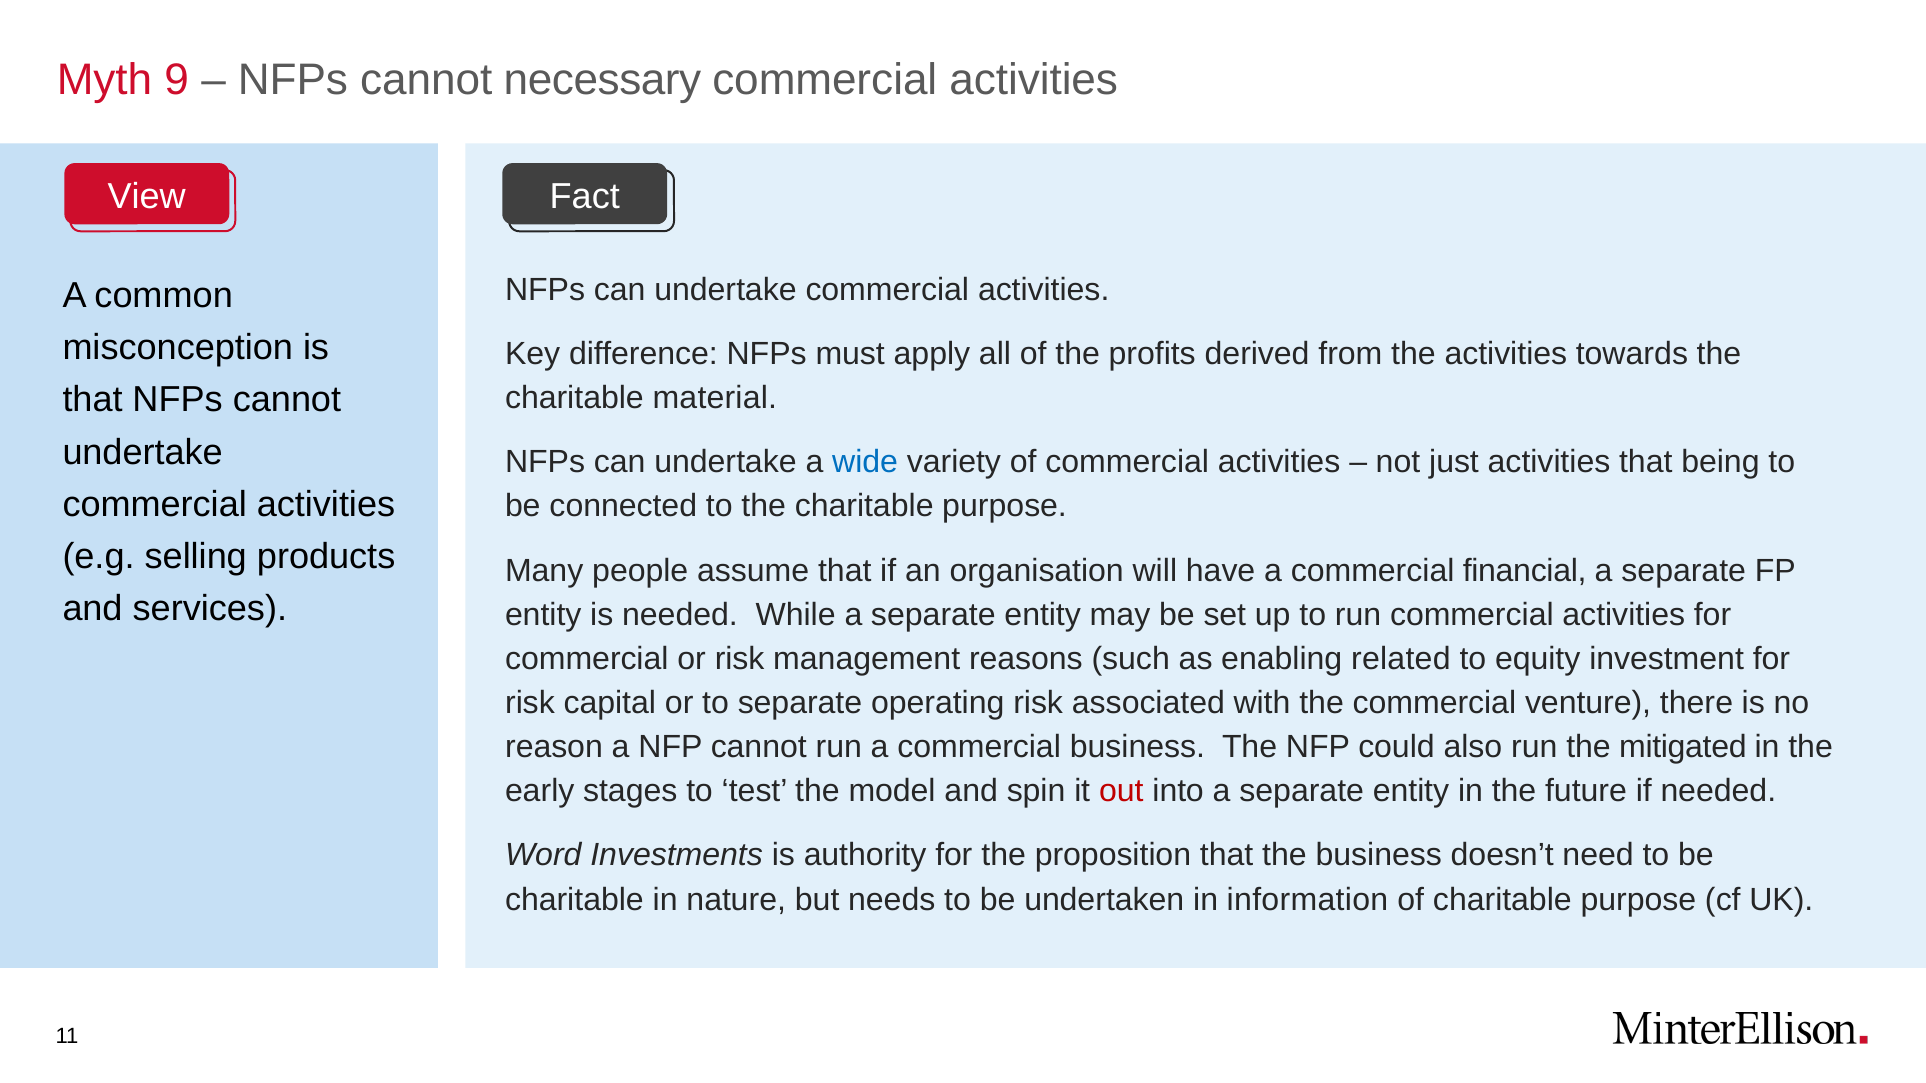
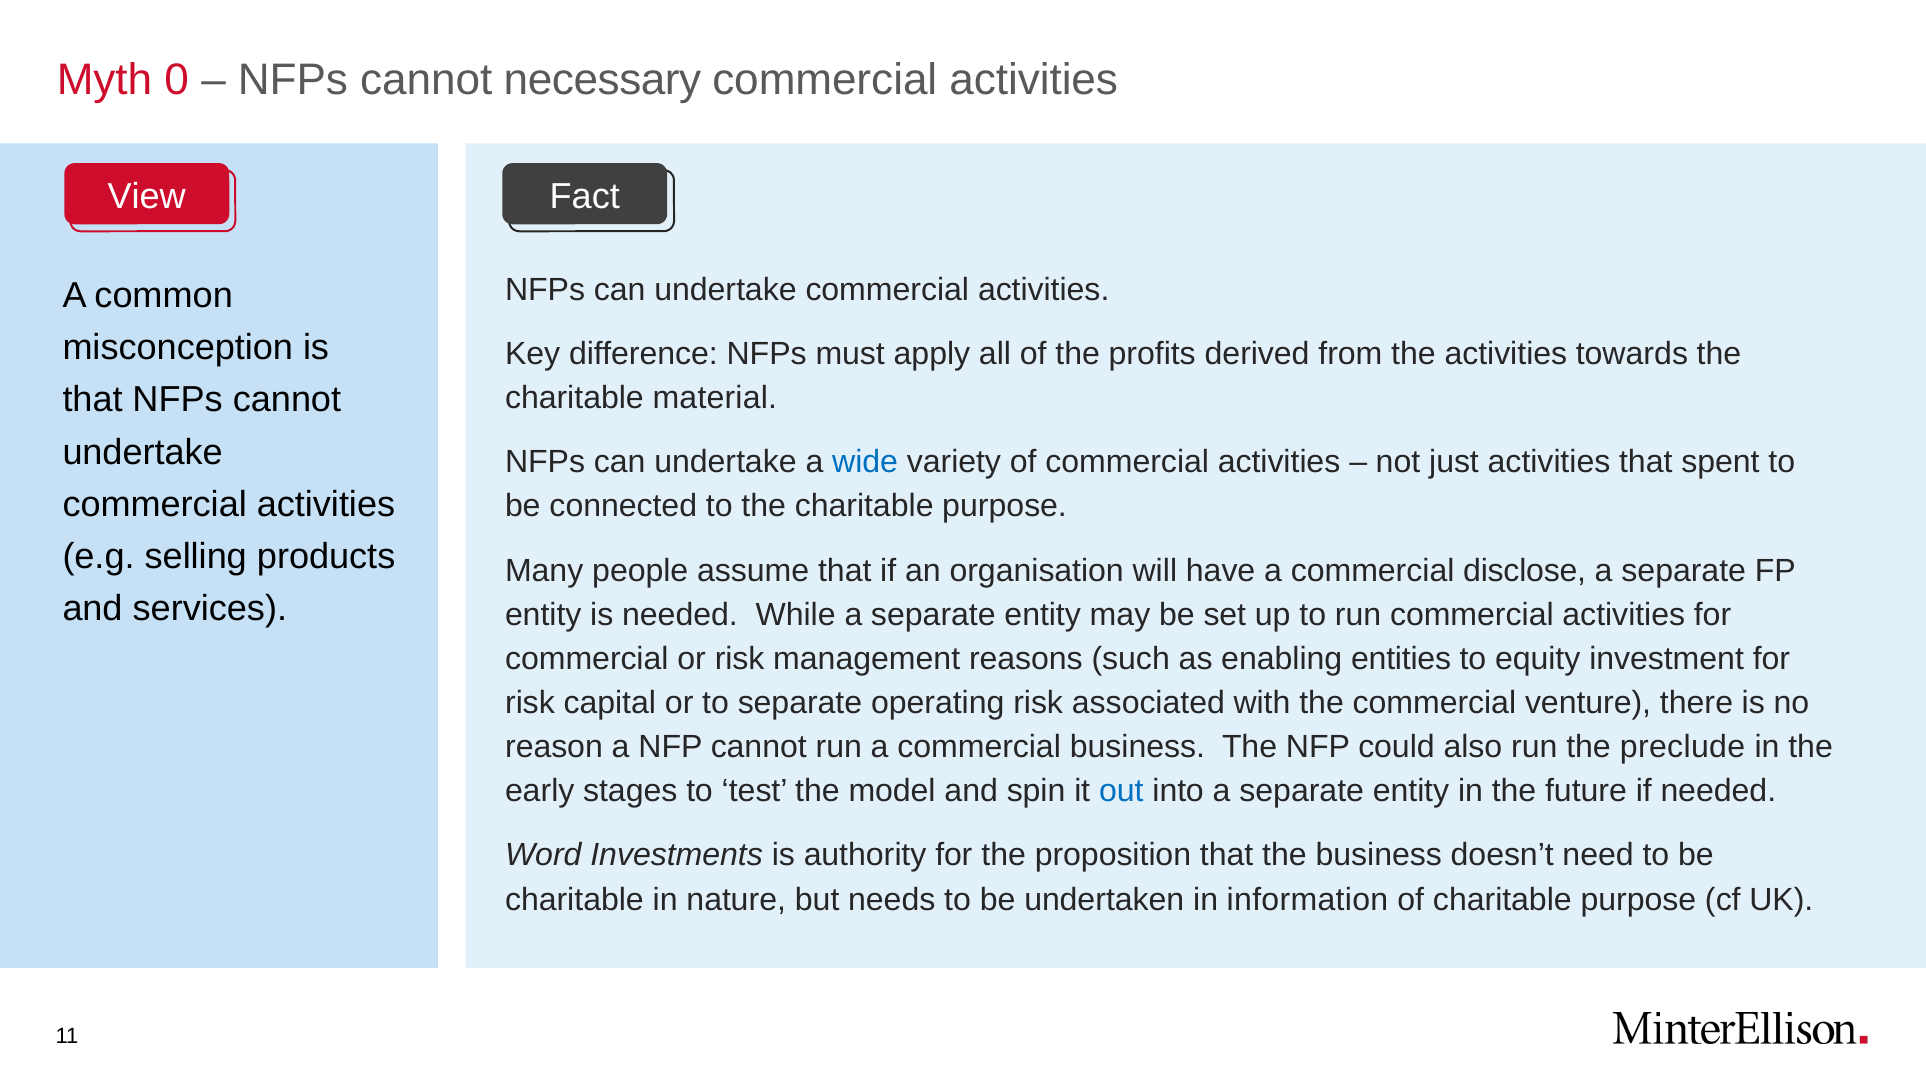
9: 9 -> 0
being: being -> spent
financial: financial -> disclose
related: related -> entities
mitigated: mitigated -> preclude
out colour: red -> blue
